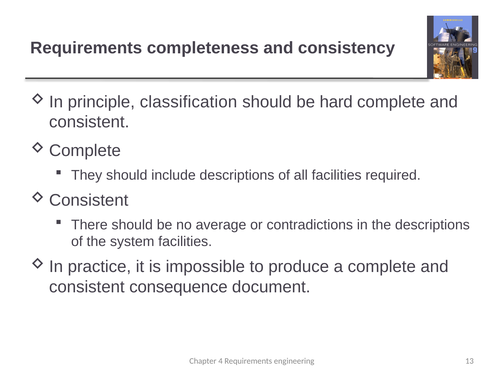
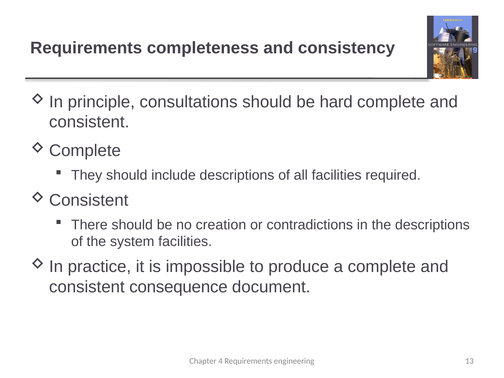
classification: classification -> consultations
average: average -> creation
